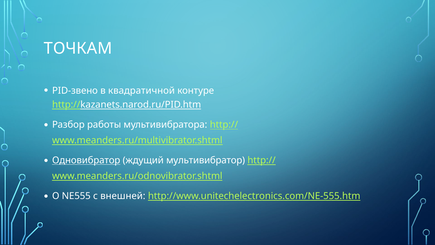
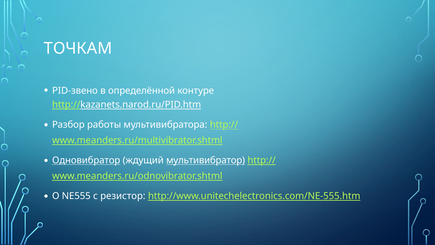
квадратичной: квадратичной -> определённой
мультивибратор underline: none -> present
внешней: внешней -> резистор
